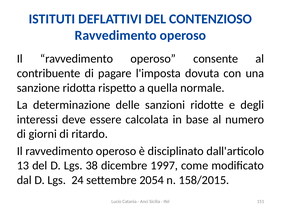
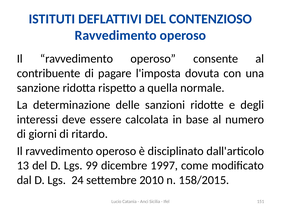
38: 38 -> 99
2054: 2054 -> 2010
